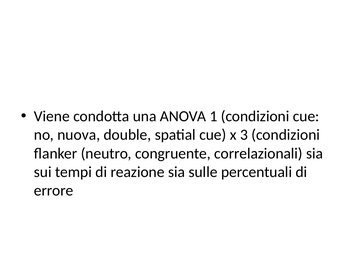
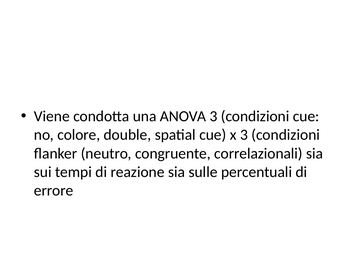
ANOVA 1: 1 -> 3
nuova: nuova -> colore
